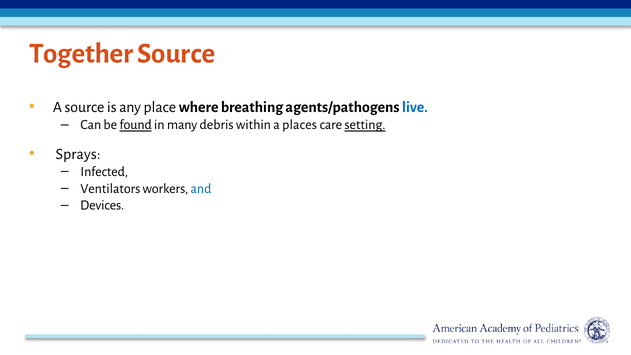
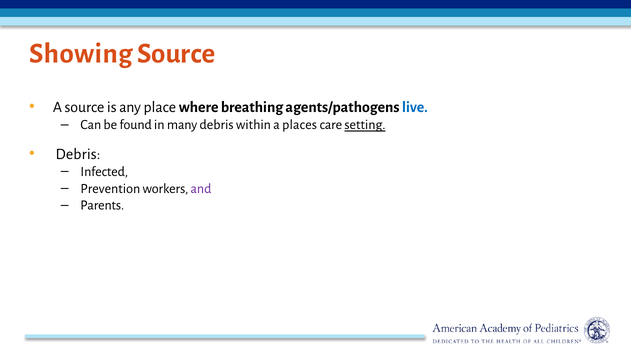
Together: Together -> Showing
found underline: present -> none
Sprays at (78, 154): Sprays -> Debris
Ventilators: Ventilators -> Prevention
and colour: blue -> purple
Devices: Devices -> Parents
